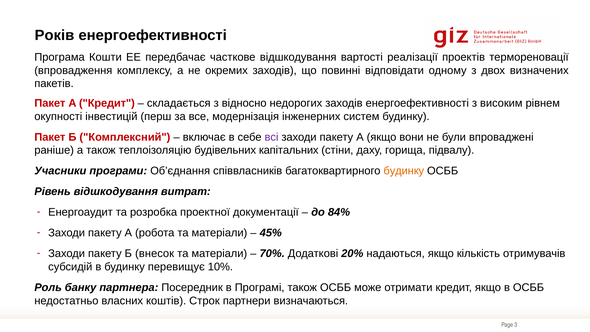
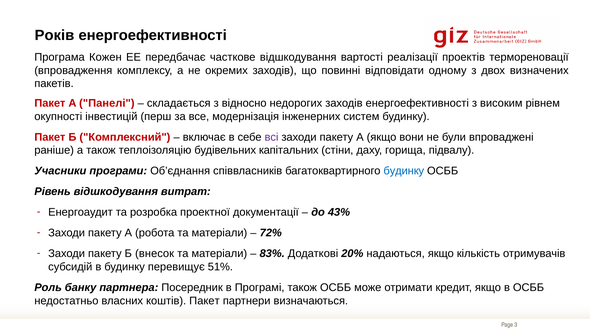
Кошти: Кошти -> Кожен
A Кредит: Кредит -> Панелі
будинку at (404, 171) colour: orange -> blue
84%: 84% -> 43%
45%: 45% -> 72%
70%: 70% -> 83%
10%: 10% -> 51%
коштів Строк: Строк -> Пакет
